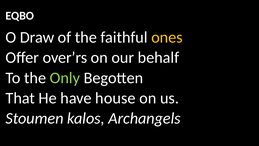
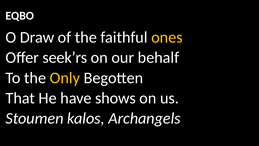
over’rs: over’rs -> seek’rs
Only colour: light green -> yellow
house: house -> shows
